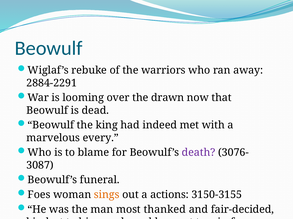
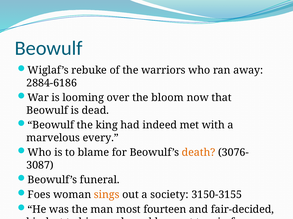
2884-2291: 2884-2291 -> 2884-6186
drawn: drawn -> bloom
death colour: purple -> orange
actions: actions -> society
thanked: thanked -> fourteen
